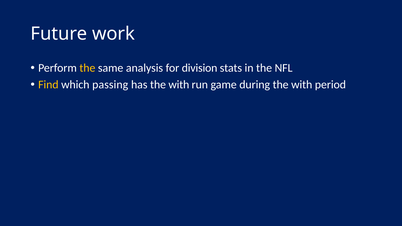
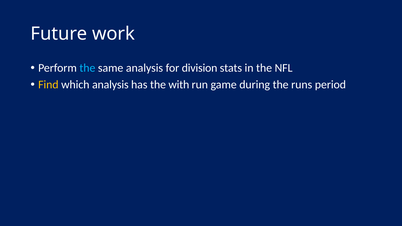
the at (87, 68) colour: yellow -> light blue
which passing: passing -> analysis
during the with: with -> runs
